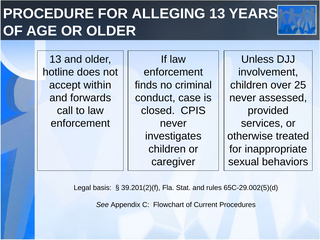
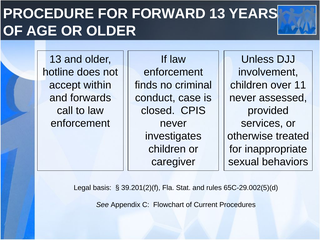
ALLEGING: ALLEGING -> FORWARD
25: 25 -> 11
